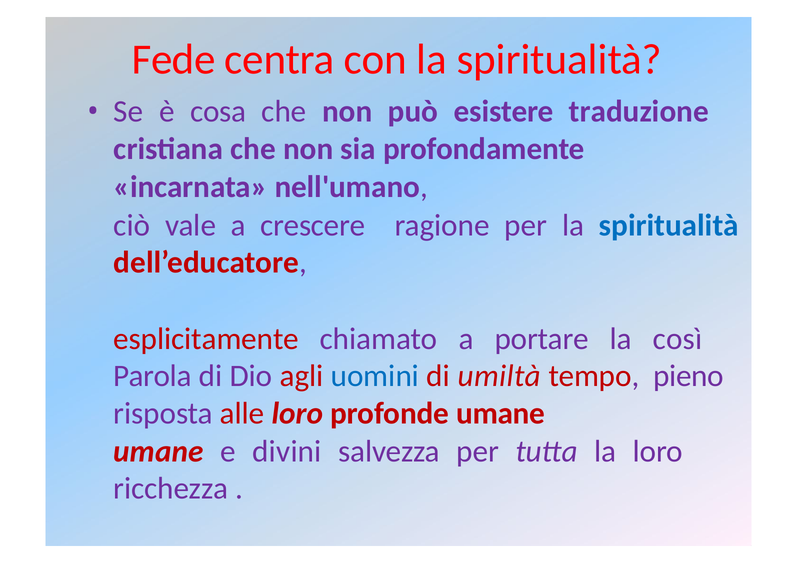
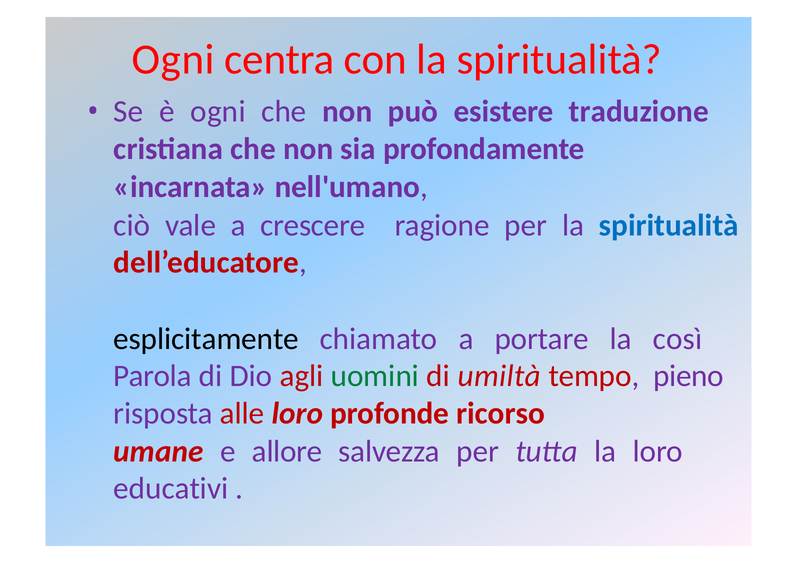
Fede at (174, 59): Fede -> Ogni
è cosa: cosa -> ogni
esplicitamente colour: red -> black
uomini colour: blue -> green
profonde umane: umane -> ricorso
divini: divini -> allore
ricchezza: ricchezza -> educativi
